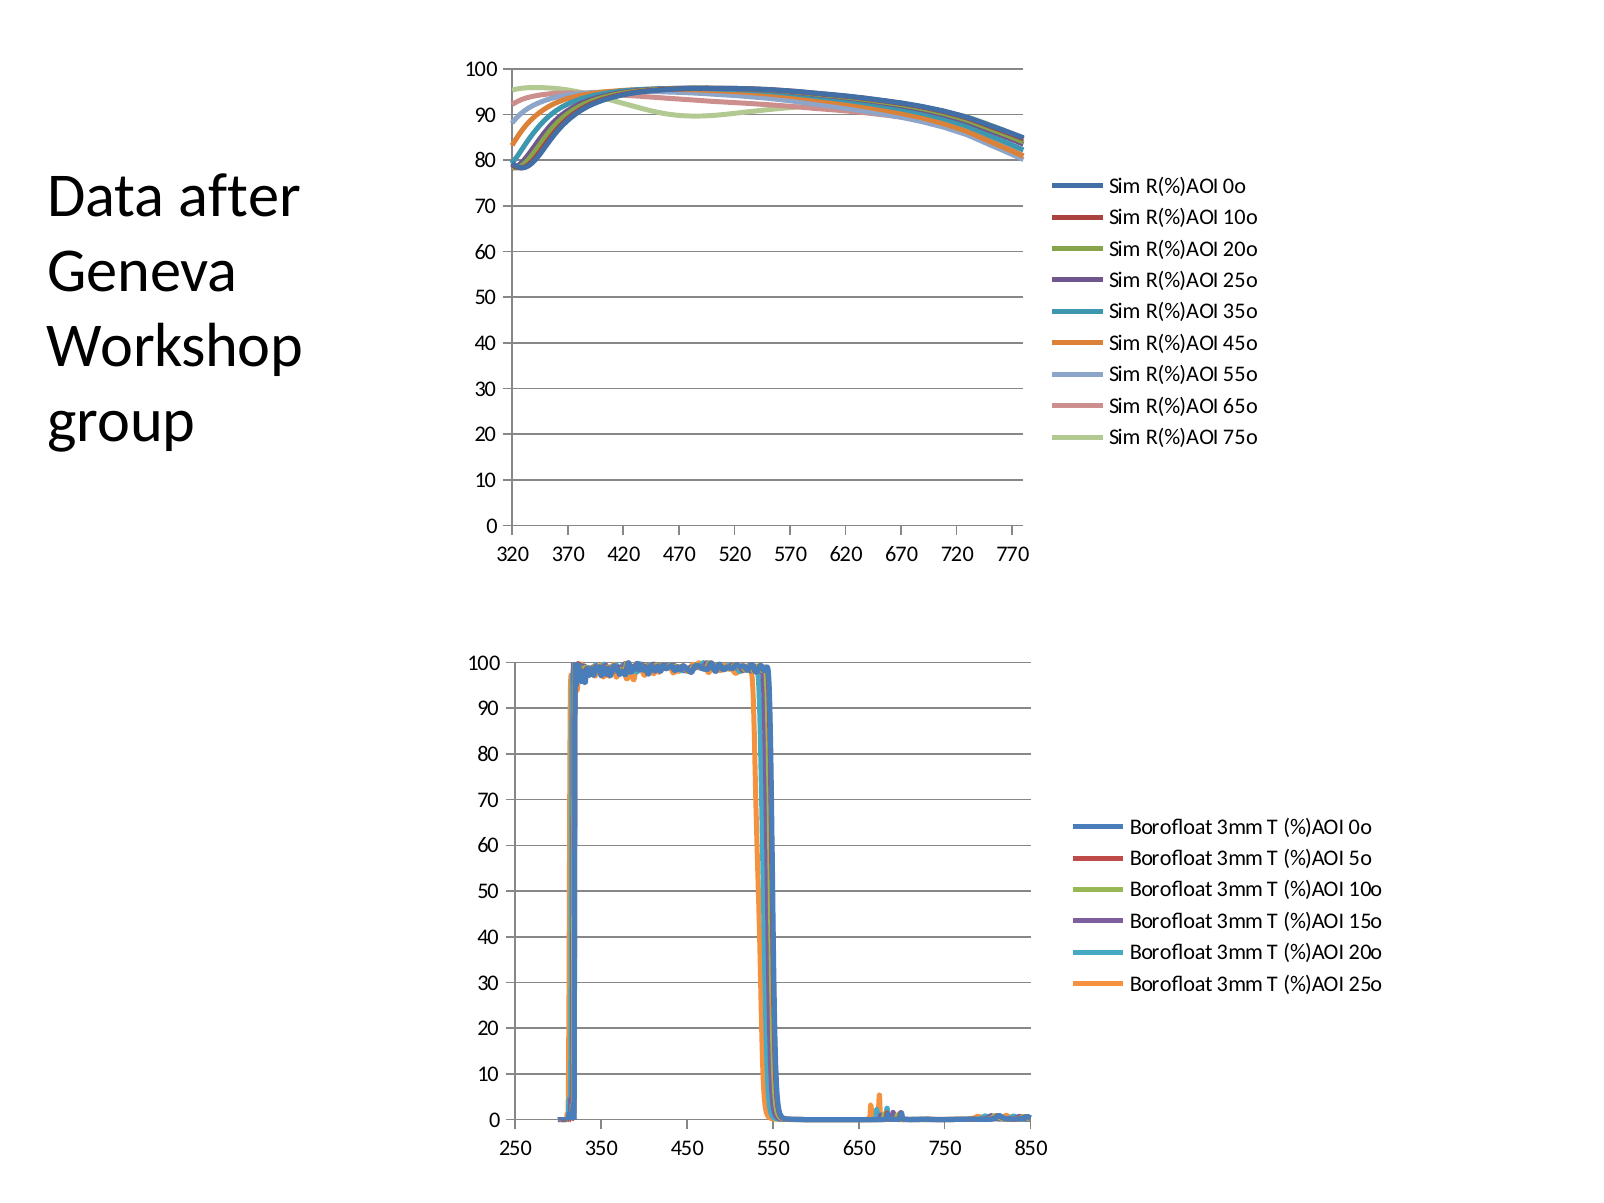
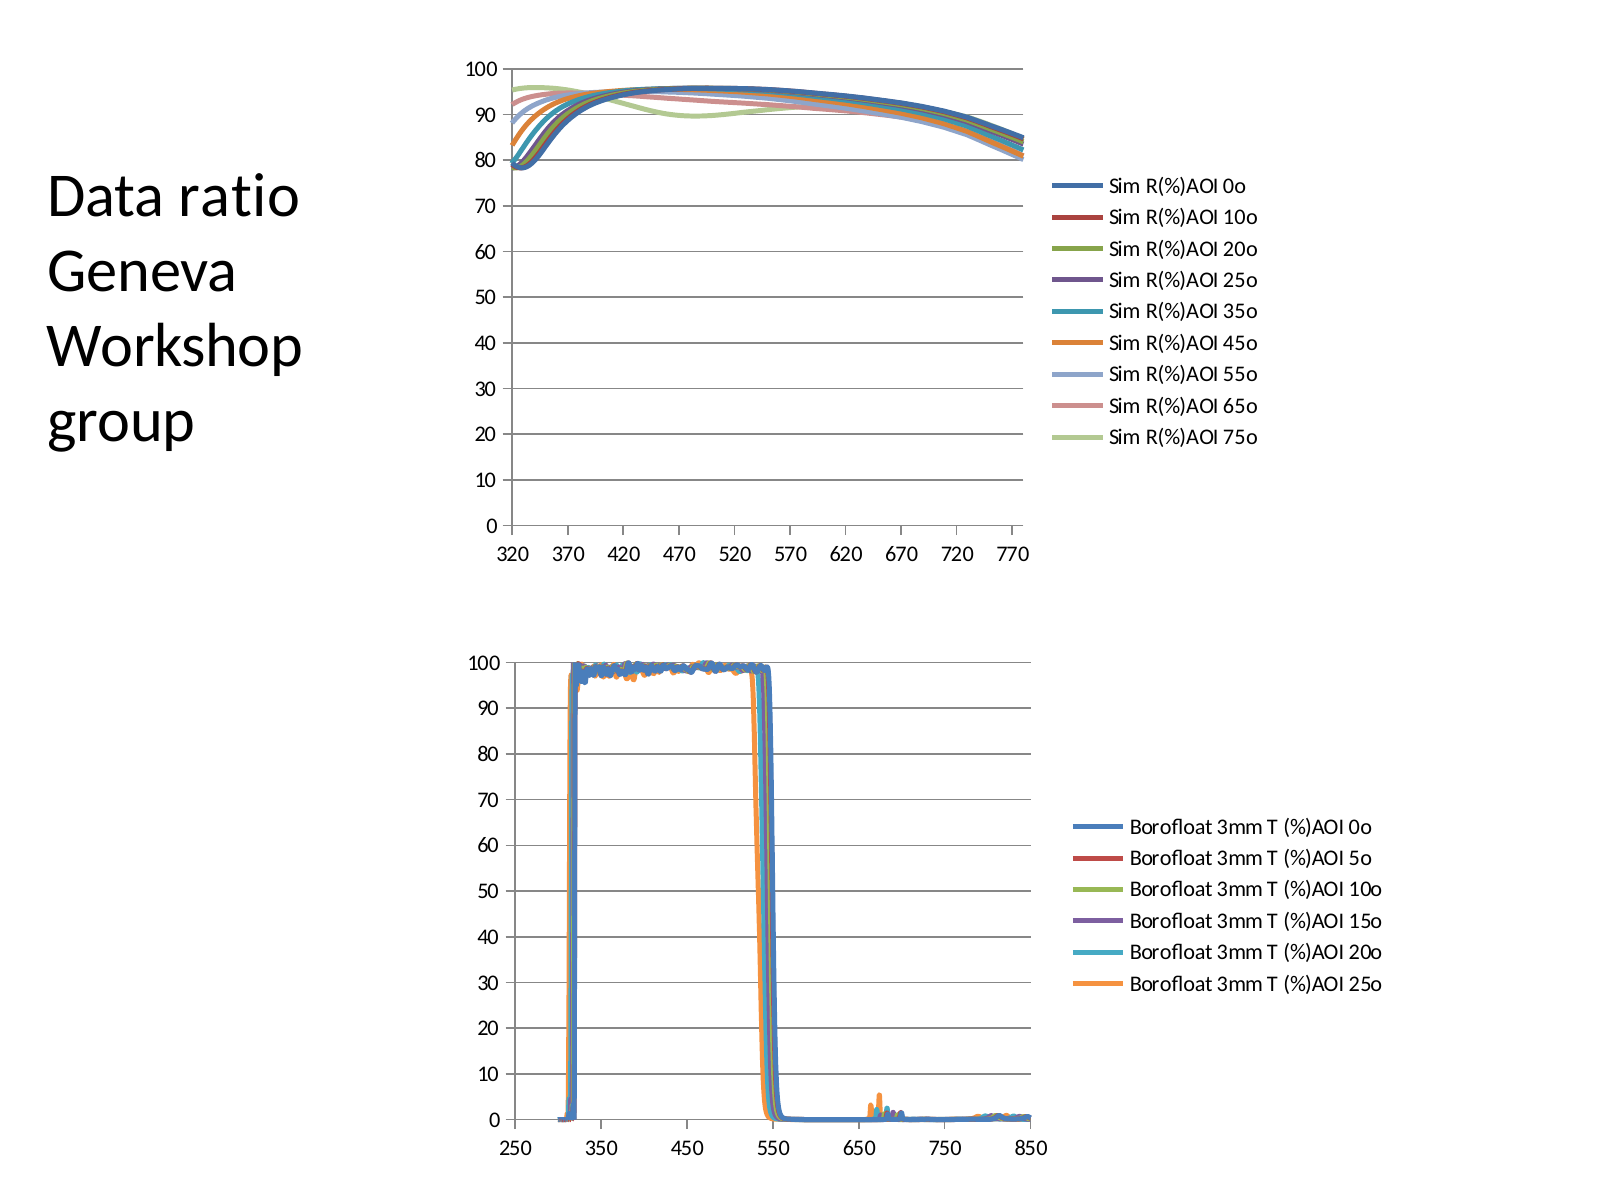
after: after -> ratio
